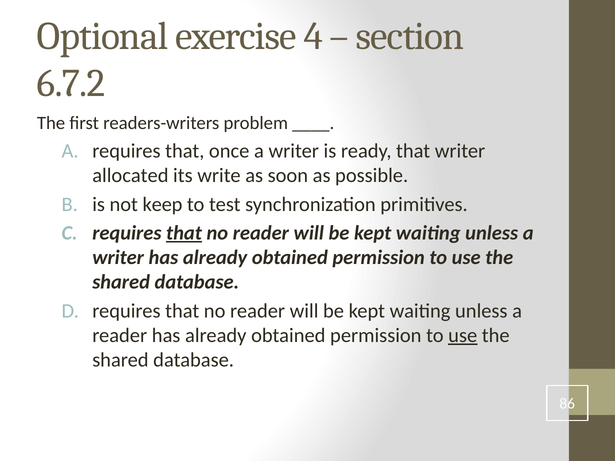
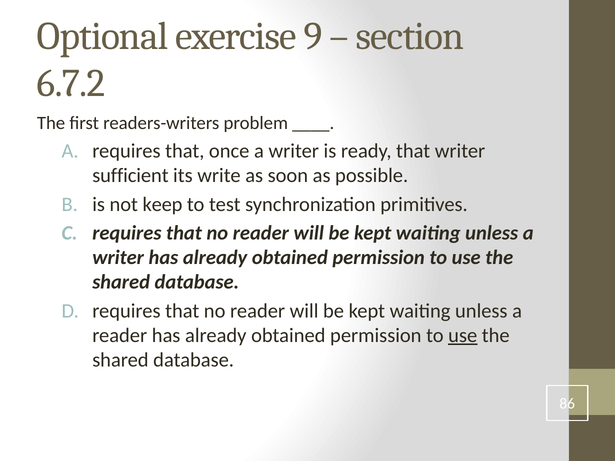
4: 4 -> 9
allocated: allocated -> sufficient
that at (184, 233) underline: present -> none
